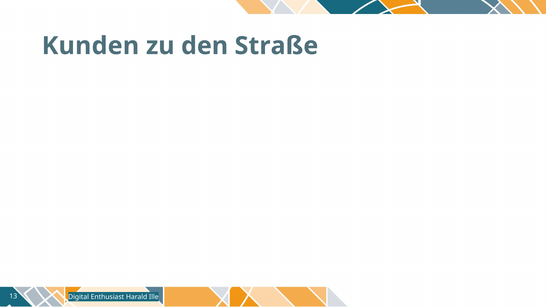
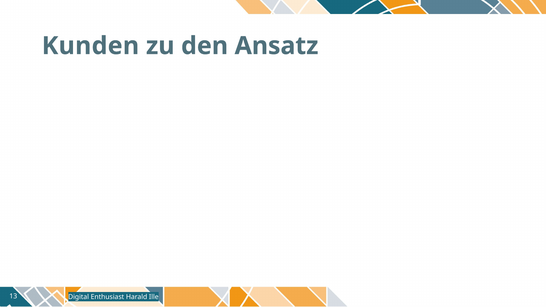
Straße: Straße -> Ansatz
